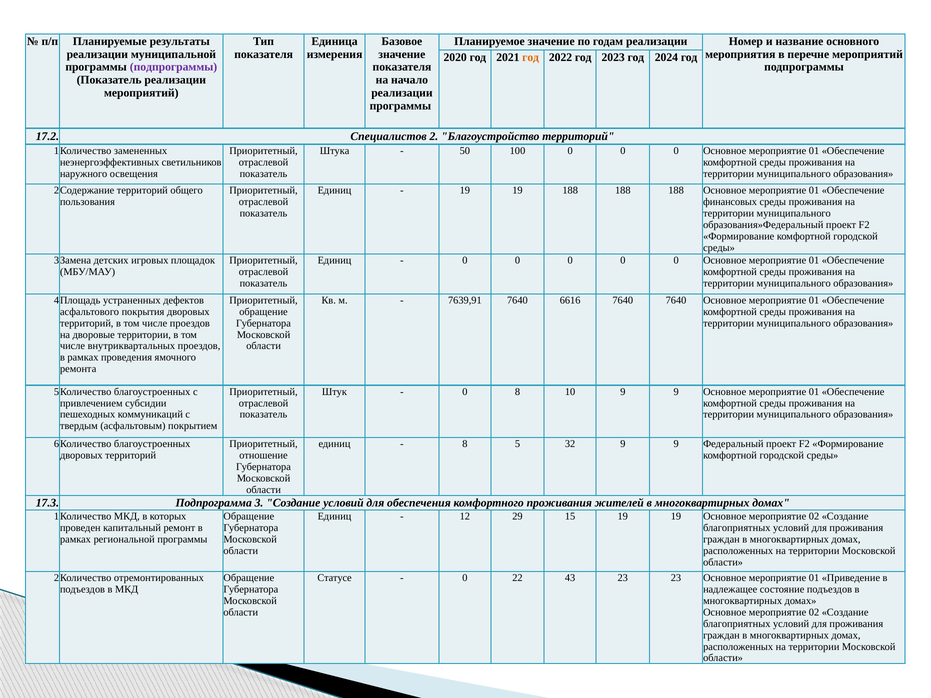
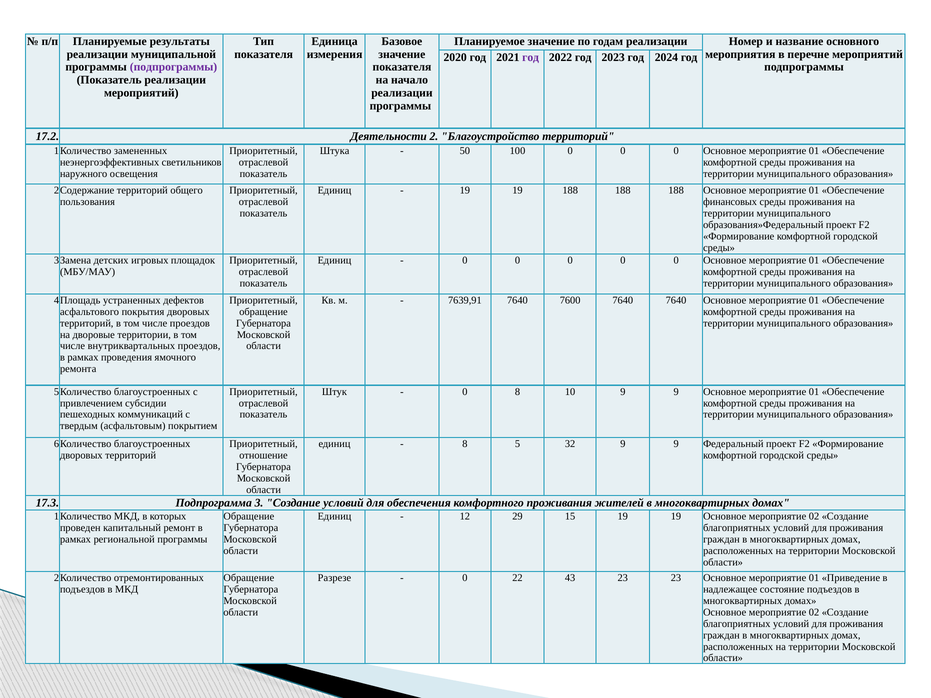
год at (531, 57) colour: orange -> purple
Специалистов: Специалистов -> Деятельности
6616: 6616 -> 7600
Статусе: Статусе -> Разрезе
